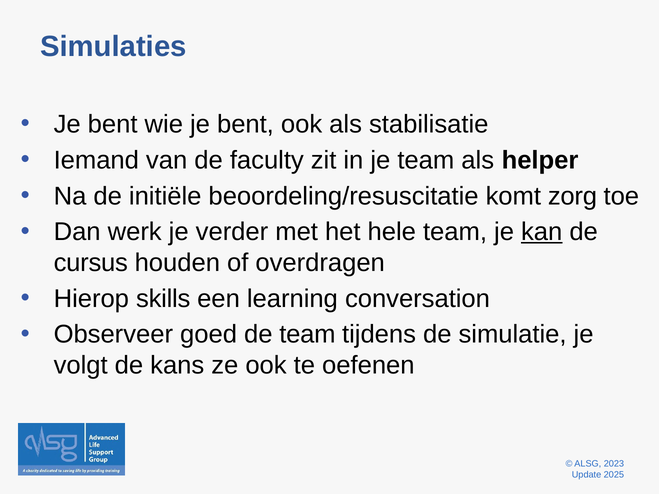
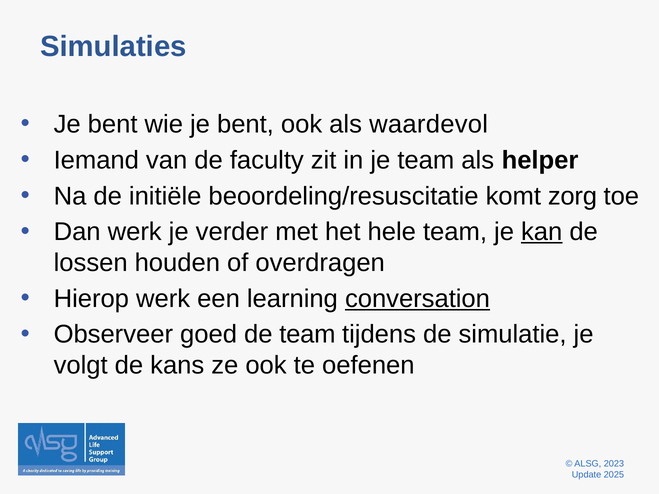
stabilisatie: stabilisatie -> waardevol
cursus: cursus -> lossen
Hierop skills: skills -> werk
conversation underline: none -> present
